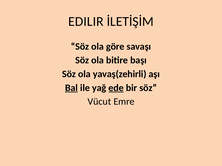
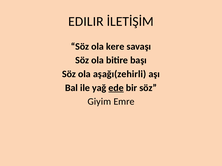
göre: göre -> kere
yavaş(zehirli: yavaş(zehirli -> aşağı(zehirli
Bal underline: present -> none
Vücut: Vücut -> Giyim
